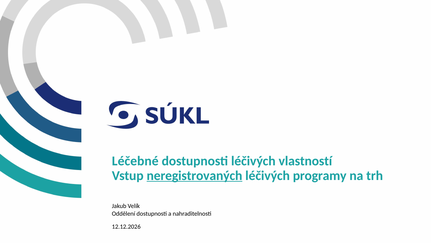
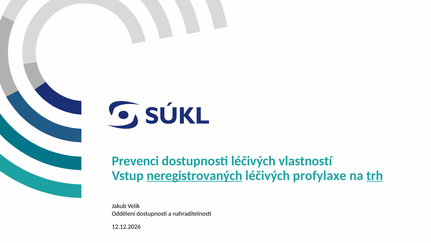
Léčebné: Léčebné -> Prevenci
programy: programy -> profylaxe
trh underline: none -> present
